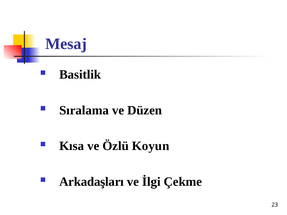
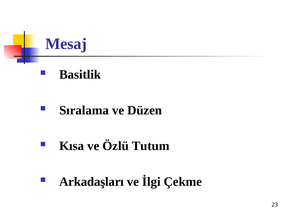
Koyun: Koyun -> Tutum
